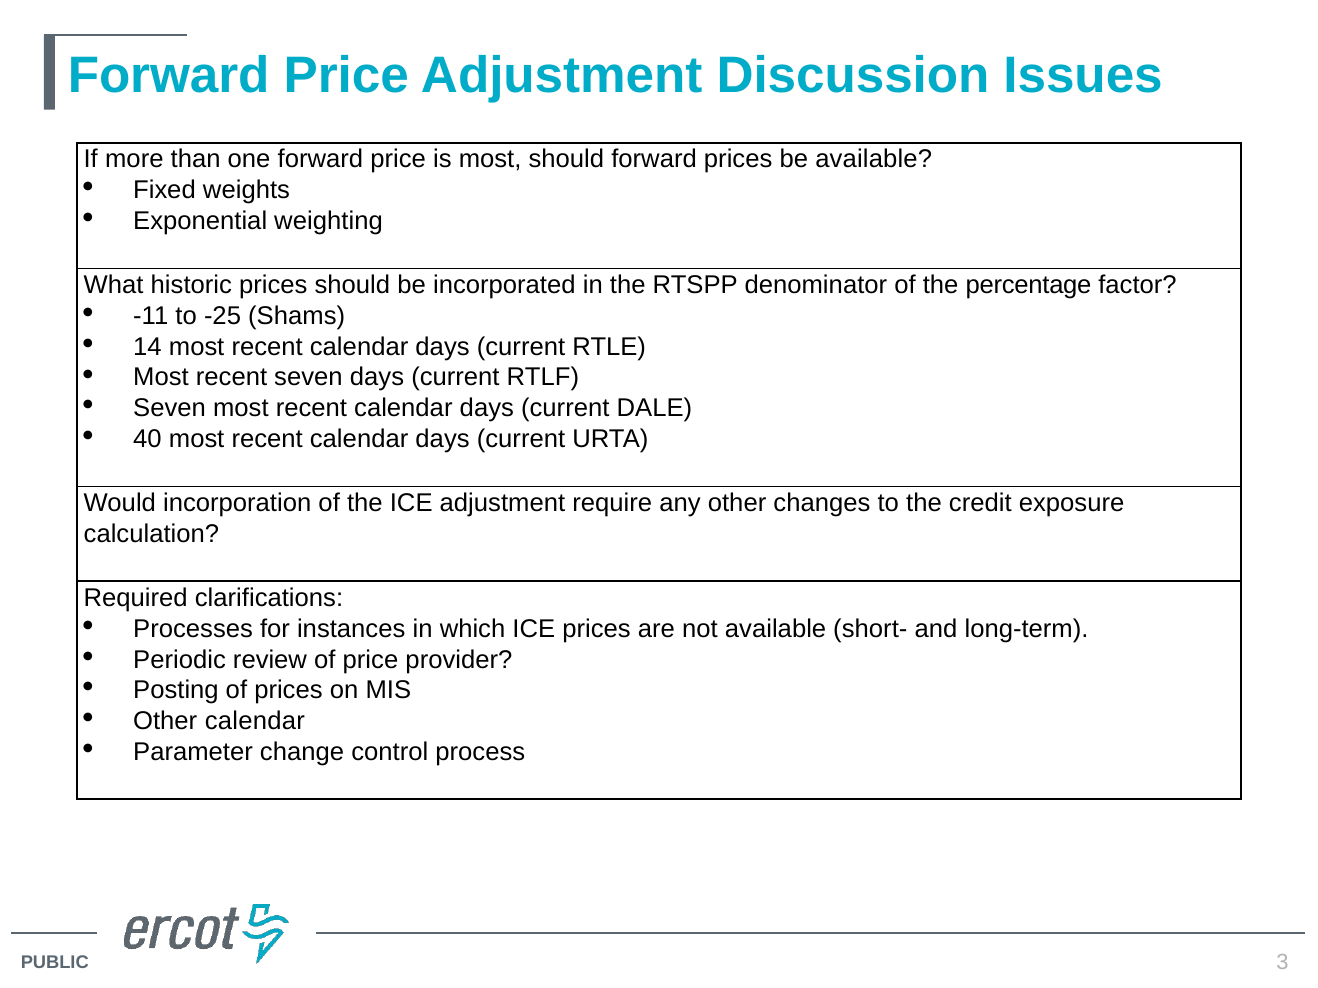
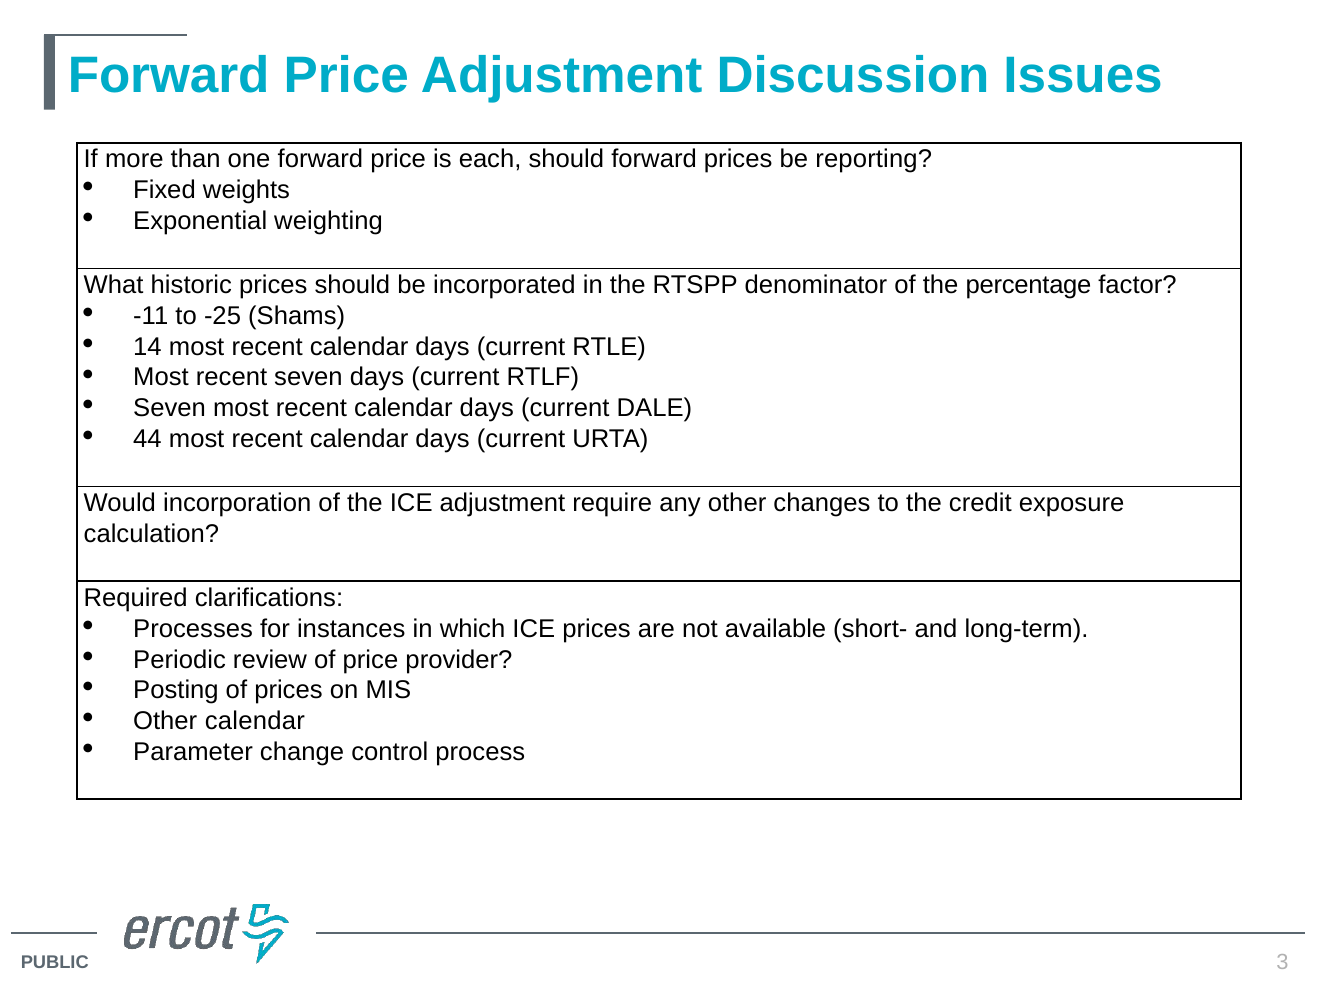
is most: most -> each
be available: available -> reporting
40: 40 -> 44
